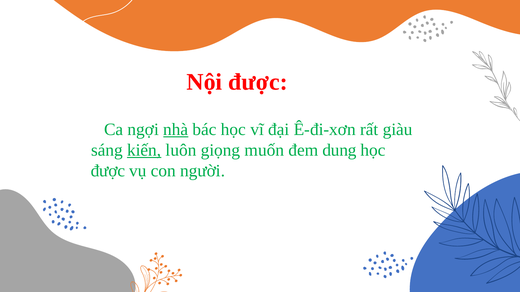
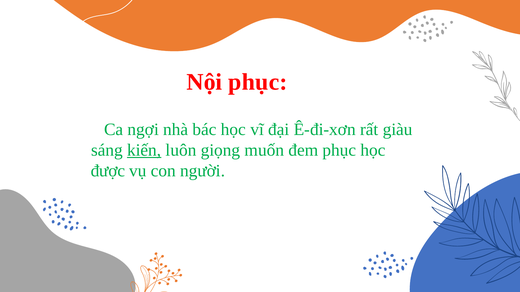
Nội được: được -> phục
nhà underline: present -> none
đem dung: dung -> phục
